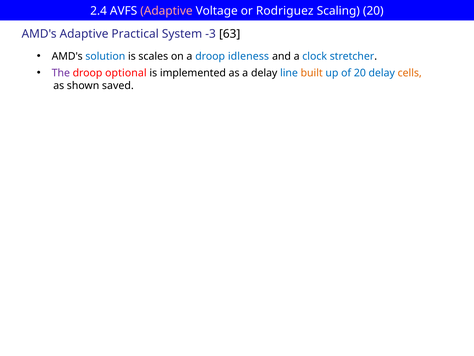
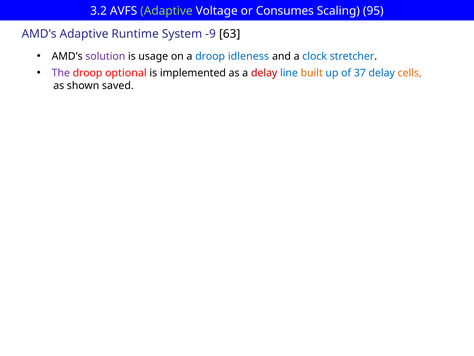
2.4: 2.4 -> 3.2
Adaptive at (166, 11) colour: pink -> light green
Rodriguez: Rodriguez -> Consumes
Scaling 20: 20 -> 95
Practical: Practical -> Runtime
-3: -3 -> -9
solution colour: blue -> purple
scales: scales -> usage
delay at (264, 73) colour: black -> red
of 20: 20 -> 37
